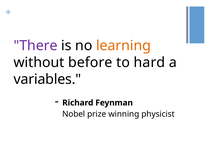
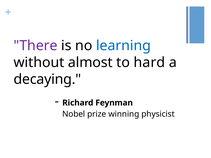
learning colour: orange -> blue
before: before -> almost
variables: variables -> decaying
